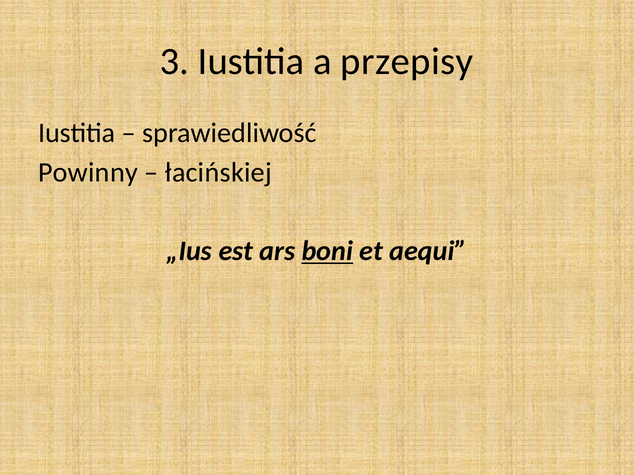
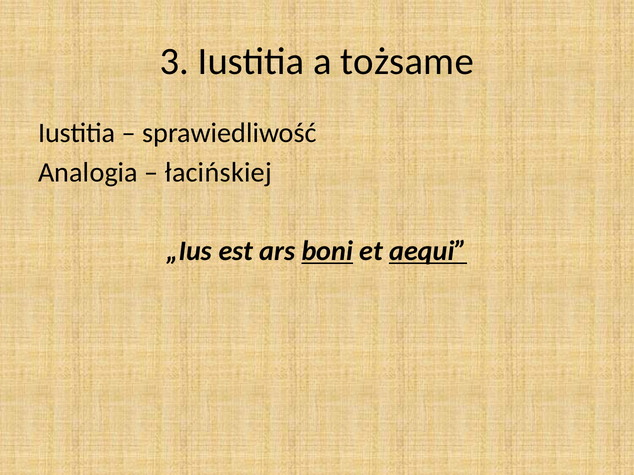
przepisy: przepisy -> tożsame
Powinny: Powinny -> Analogia
aequi underline: none -> present
